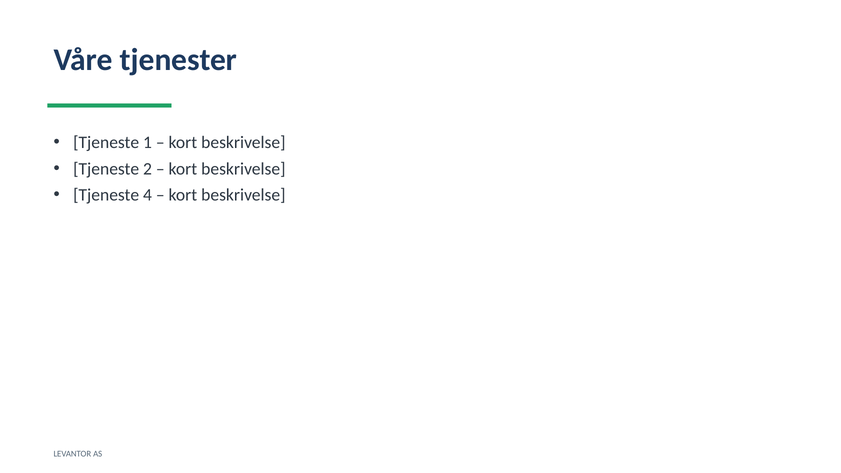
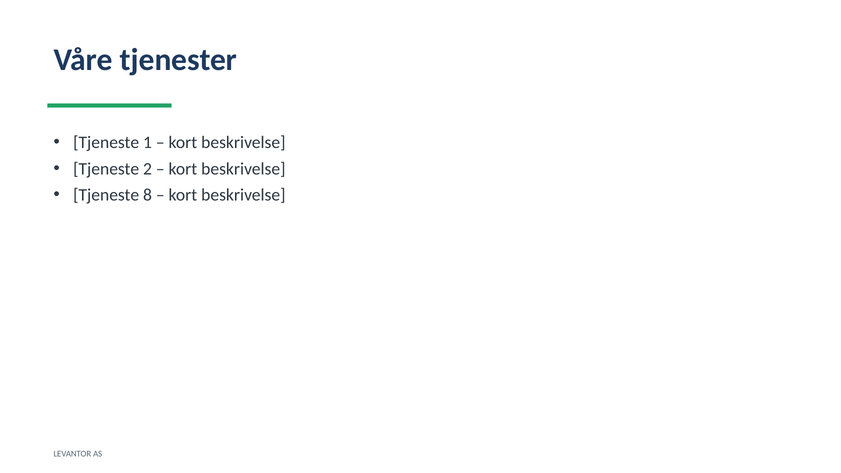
4: 4 -> 8
